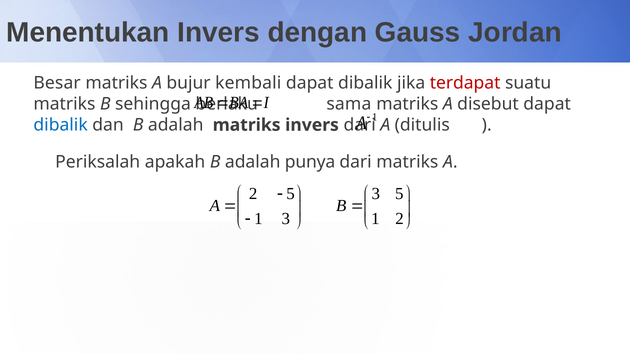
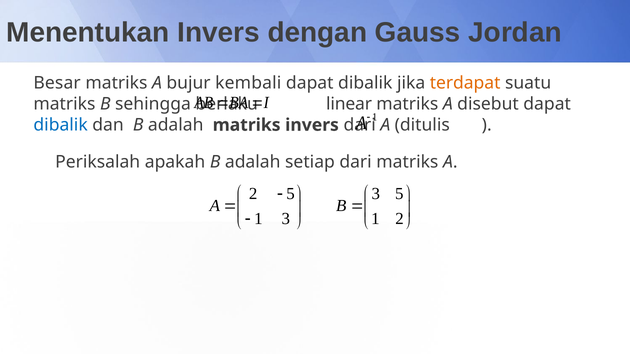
terdapat colour: red -> orange
sama: sama -> linear
punya: punya -> setiap
